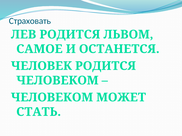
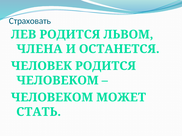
САМОЕ: САМОЕ -> ЧЛЕНА
